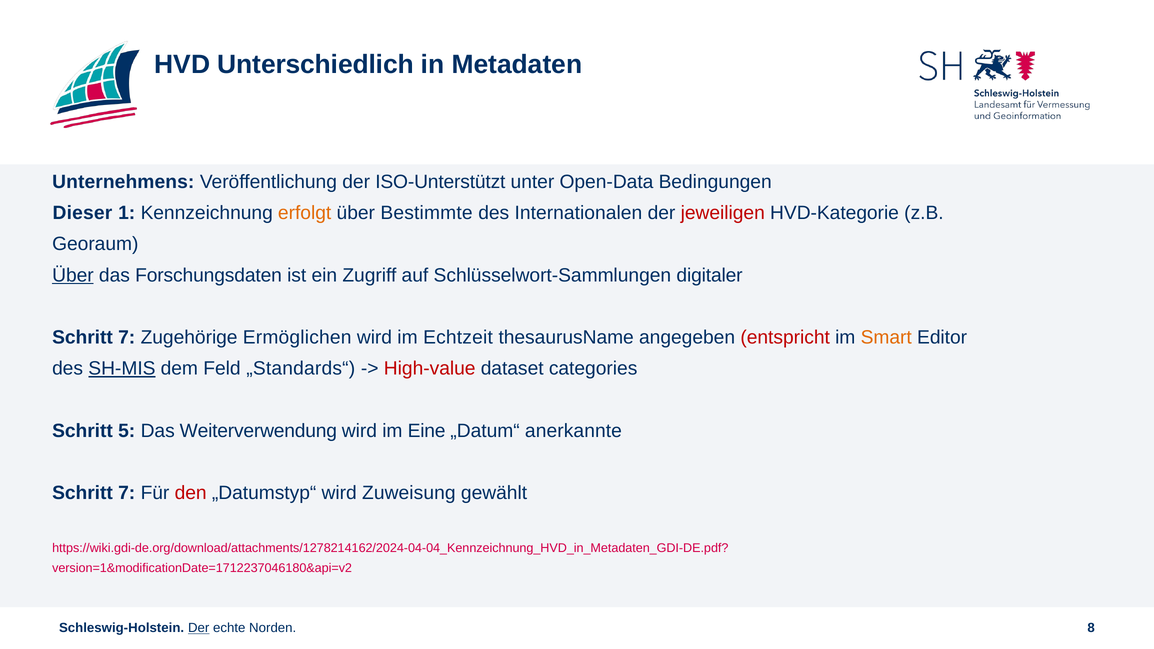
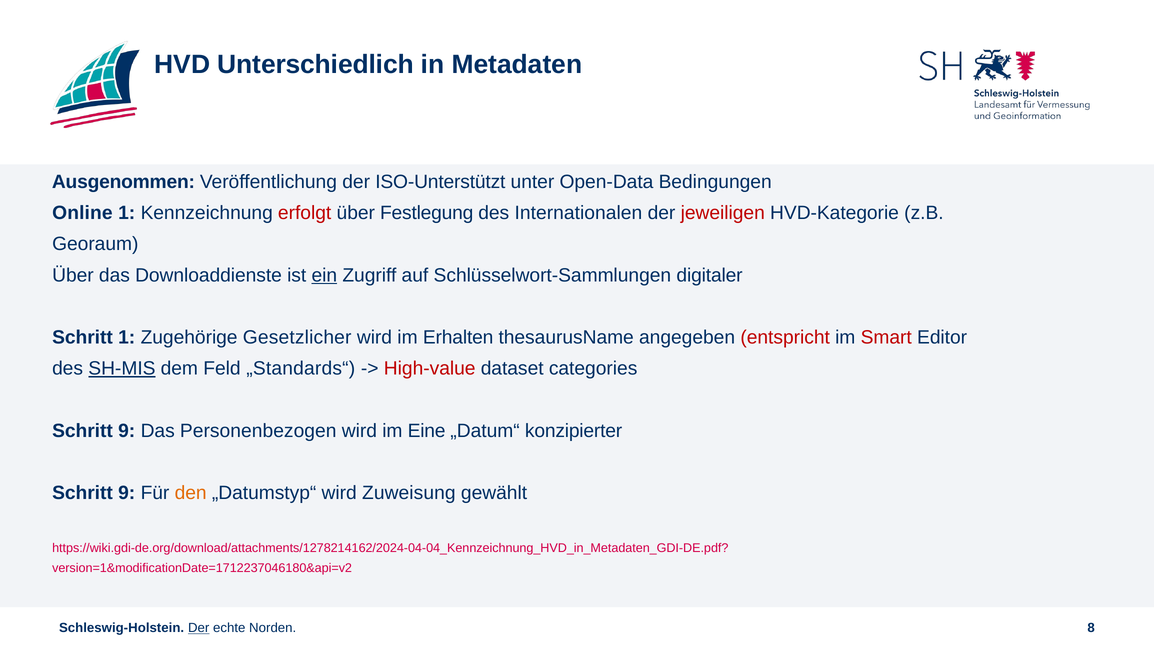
Unternehmens: Unternehmens -> Ausgenommen
Dieser: Dieser -> Online
erfolgt colour: orange -> red
Bestimmte: Bestimmte -> Festlegung
Über at (73, 275) underline: present -> none
Forschungsdaten: Forschungsdaten -> Downloaddienste
ein underline: none -> present
7 at (127, 337): 7 -> 1
Ermöglichen: Ermöglichen -> Gesetzlicher
Echtzeit: Echtzeit -> Erhalten
Smart colour: orange -> red
5 at (127, 431): 5 -> 9
Weiterverwendung: Weiterverwendung -> Personenbezogen
anerkannte: anerkannte -> konzipierter
7 at (127, 493): 7 -> 9
den colour: red -> orange
